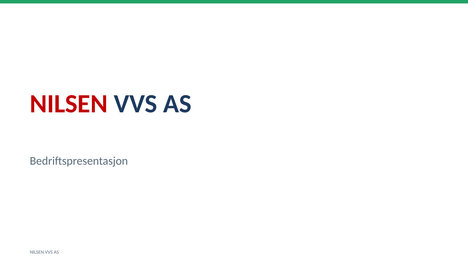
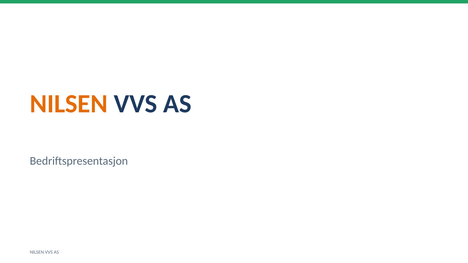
NILSEN at (69, 104) colour: red -> orange
